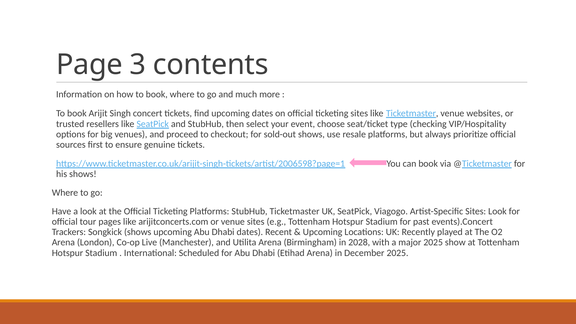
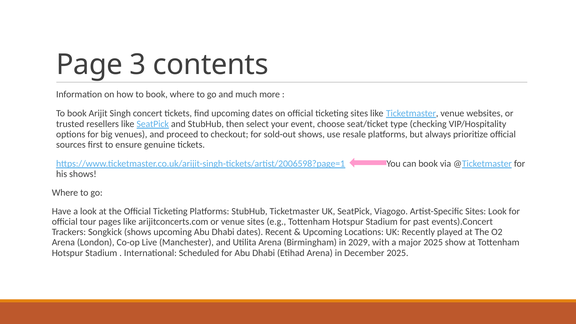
2028: 2028 -> 2029
